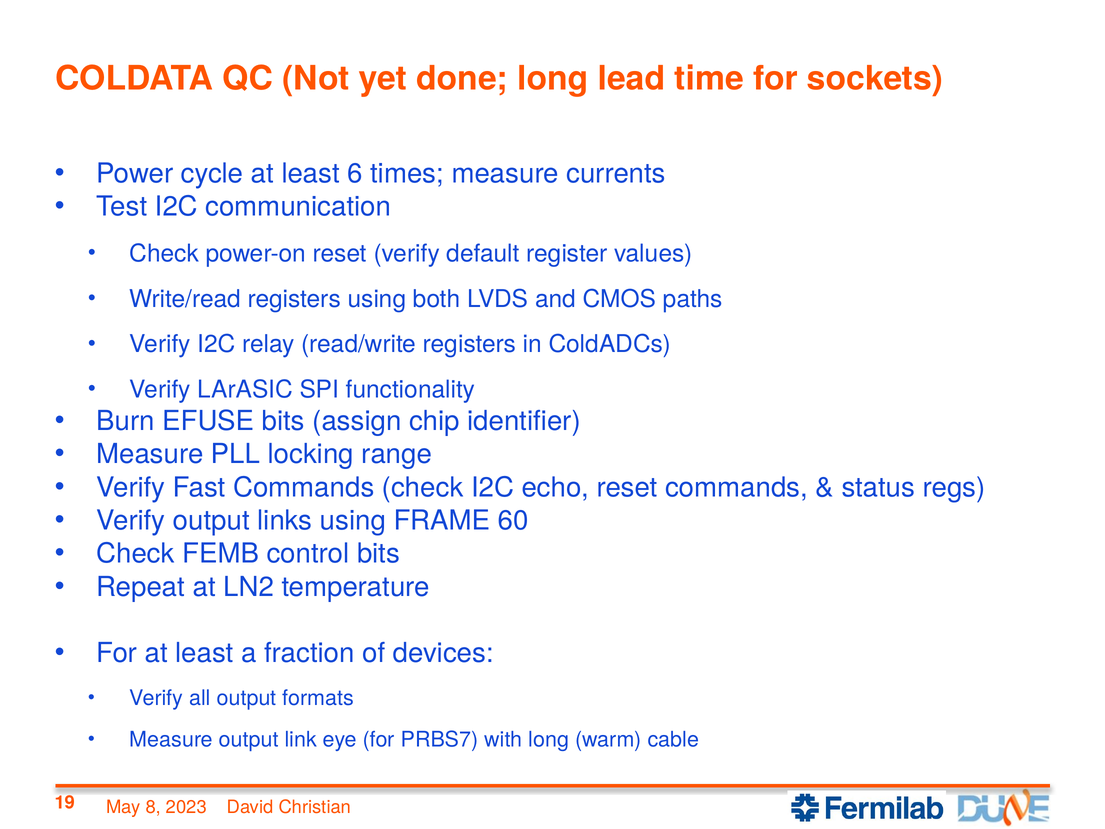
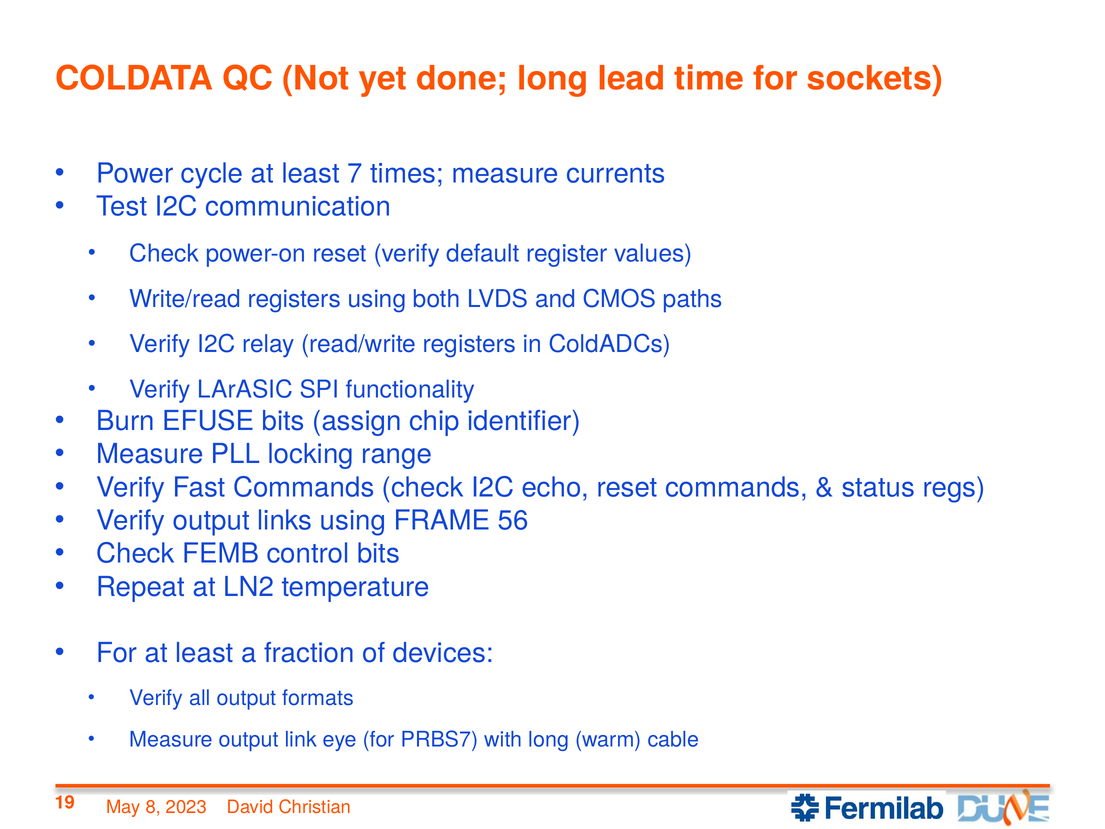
6: 6 -> 7
60: 60 -> 56
